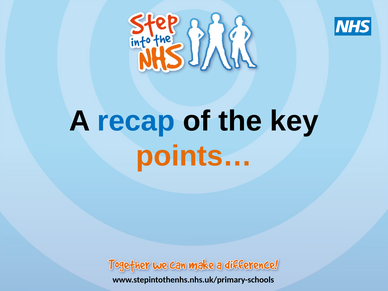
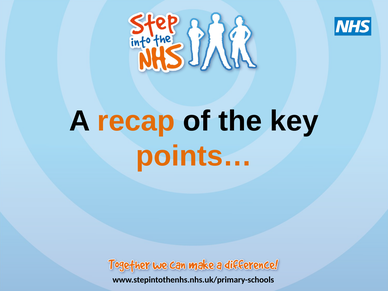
recap colour: blue -> orange
